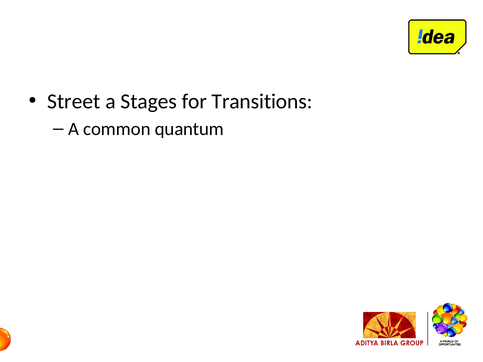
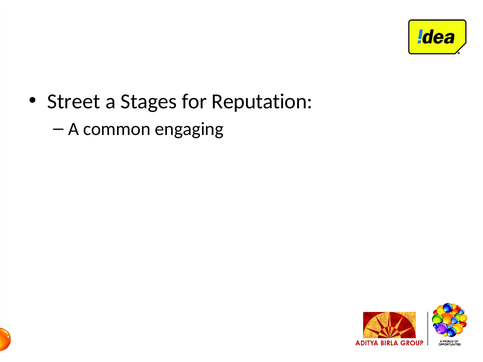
Transitions: Transitions -> Reputation
quantum: quantum -> engaging
